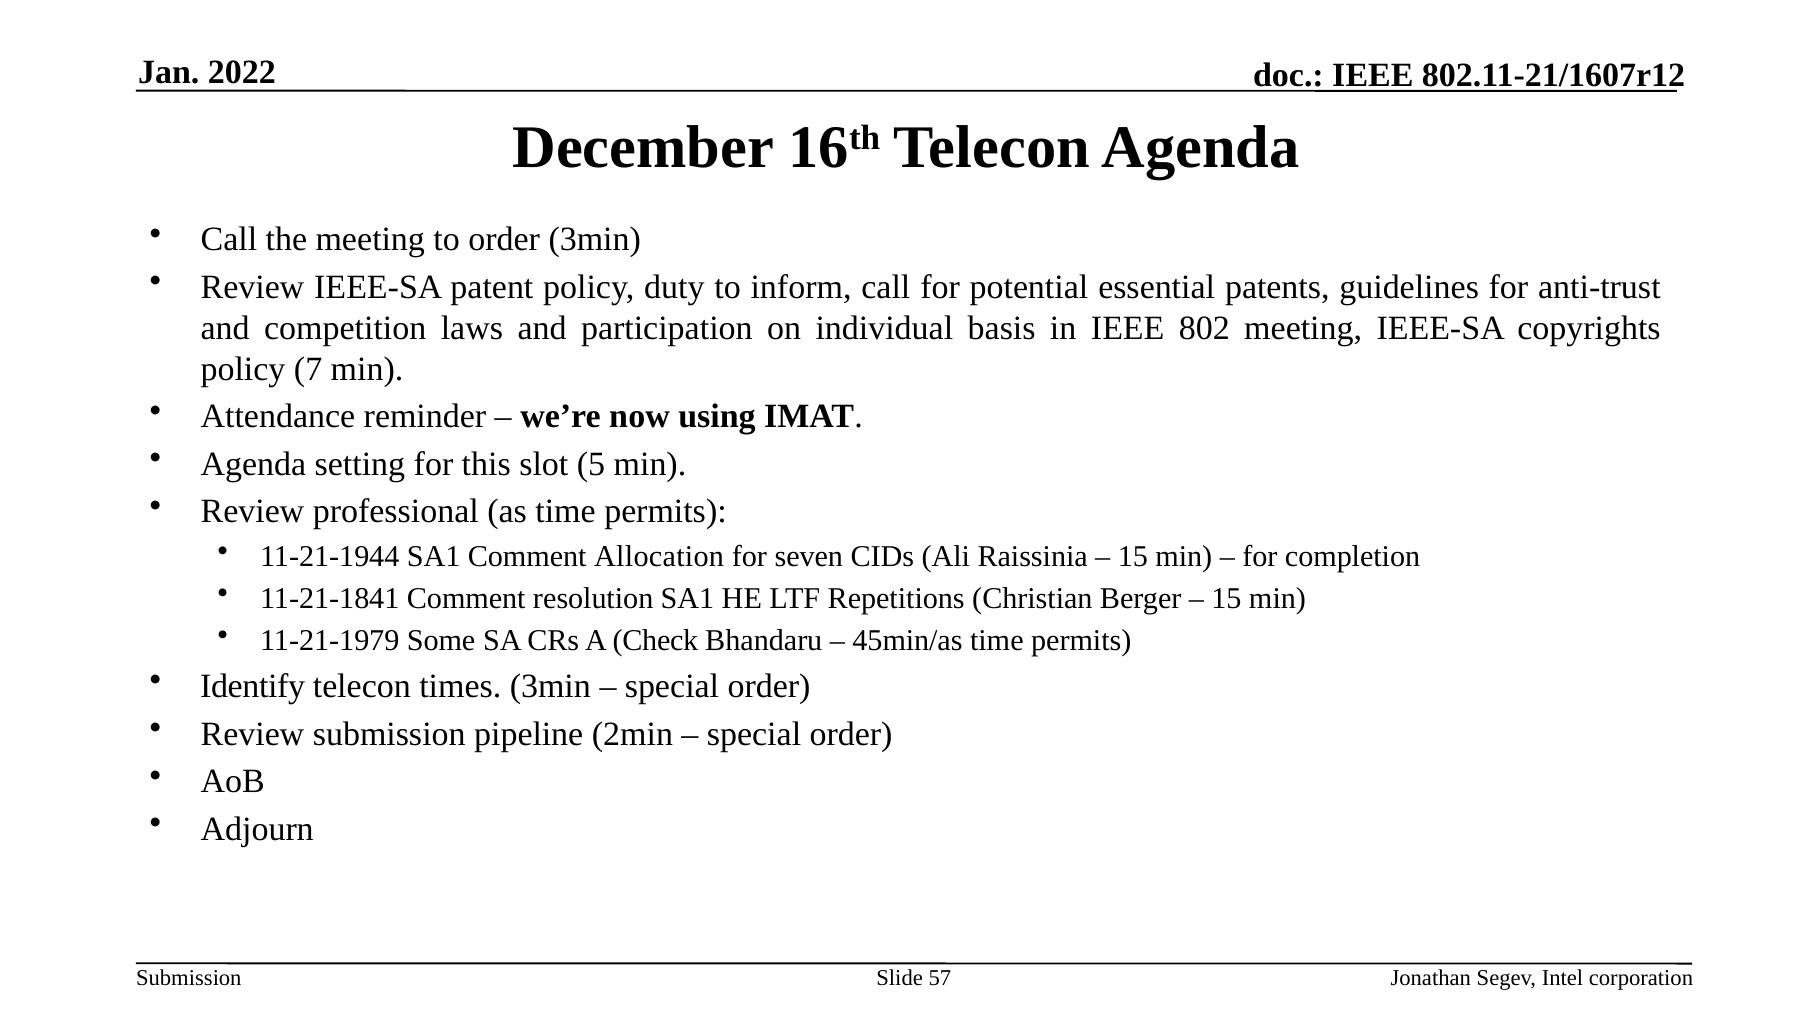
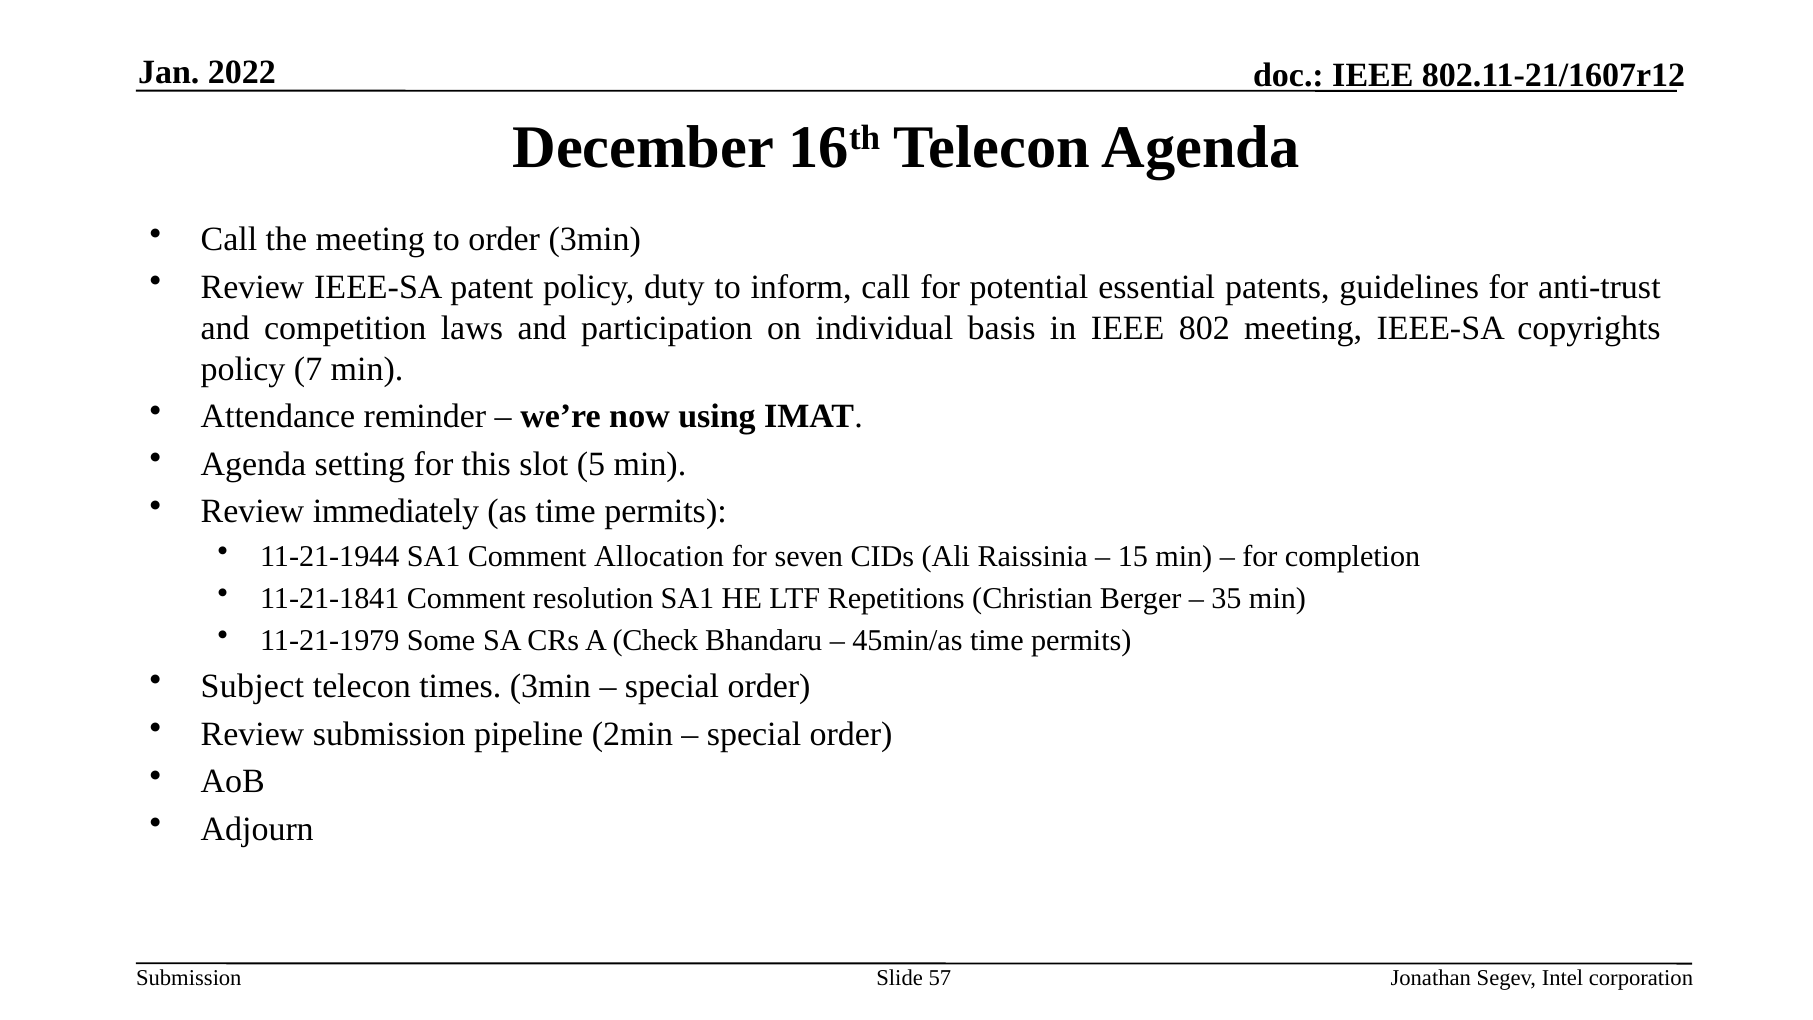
professional: professional -> immediately
15 at (1226, 598): 15 -> 35
Identify: Identify -> Subject
